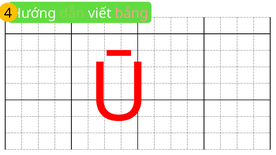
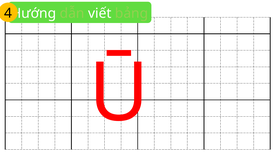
bảng colour: pink -> light green
